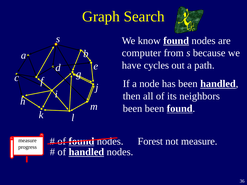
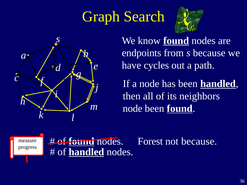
computer: computer -> endpoints
been at (133, 109): been -> node
not measure: measure -> because
